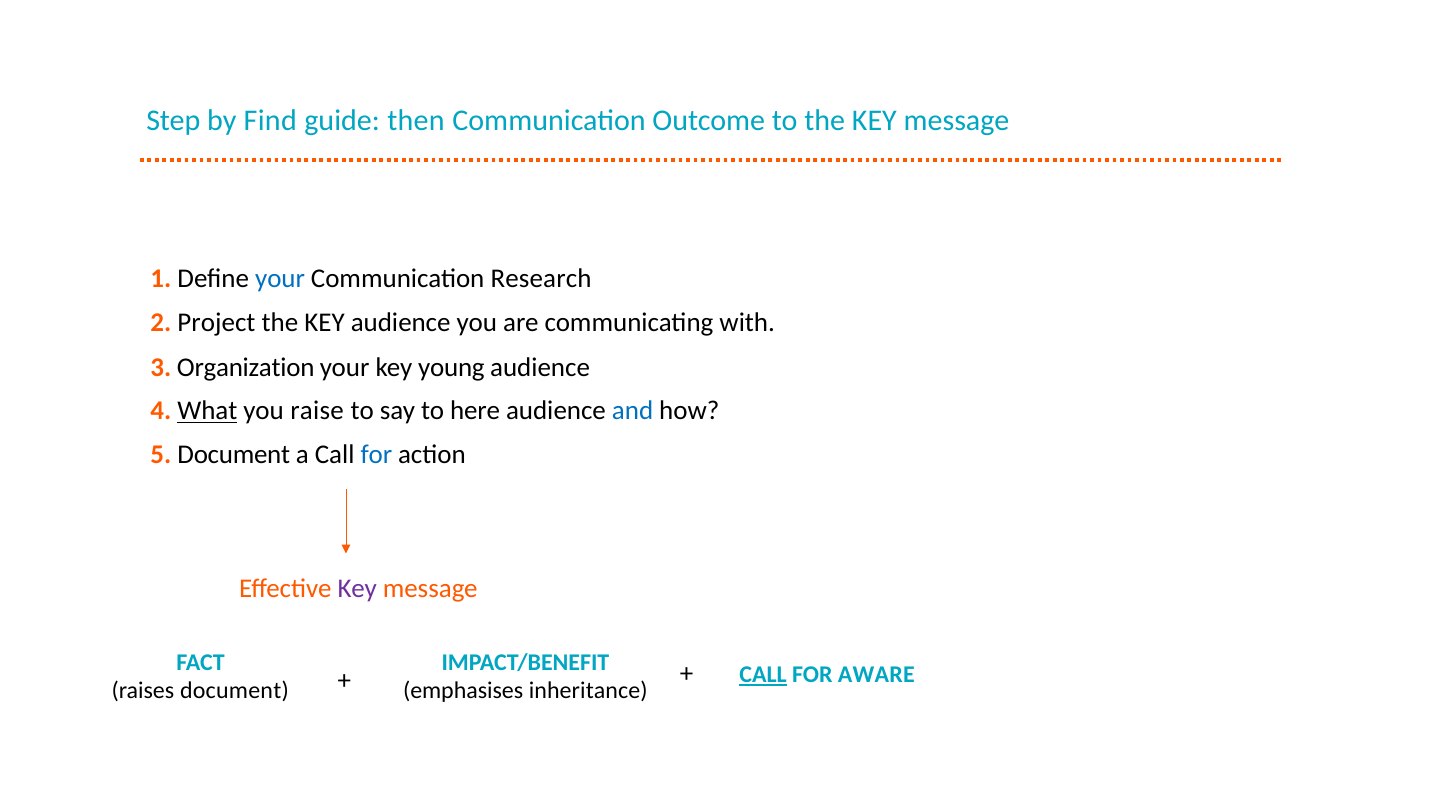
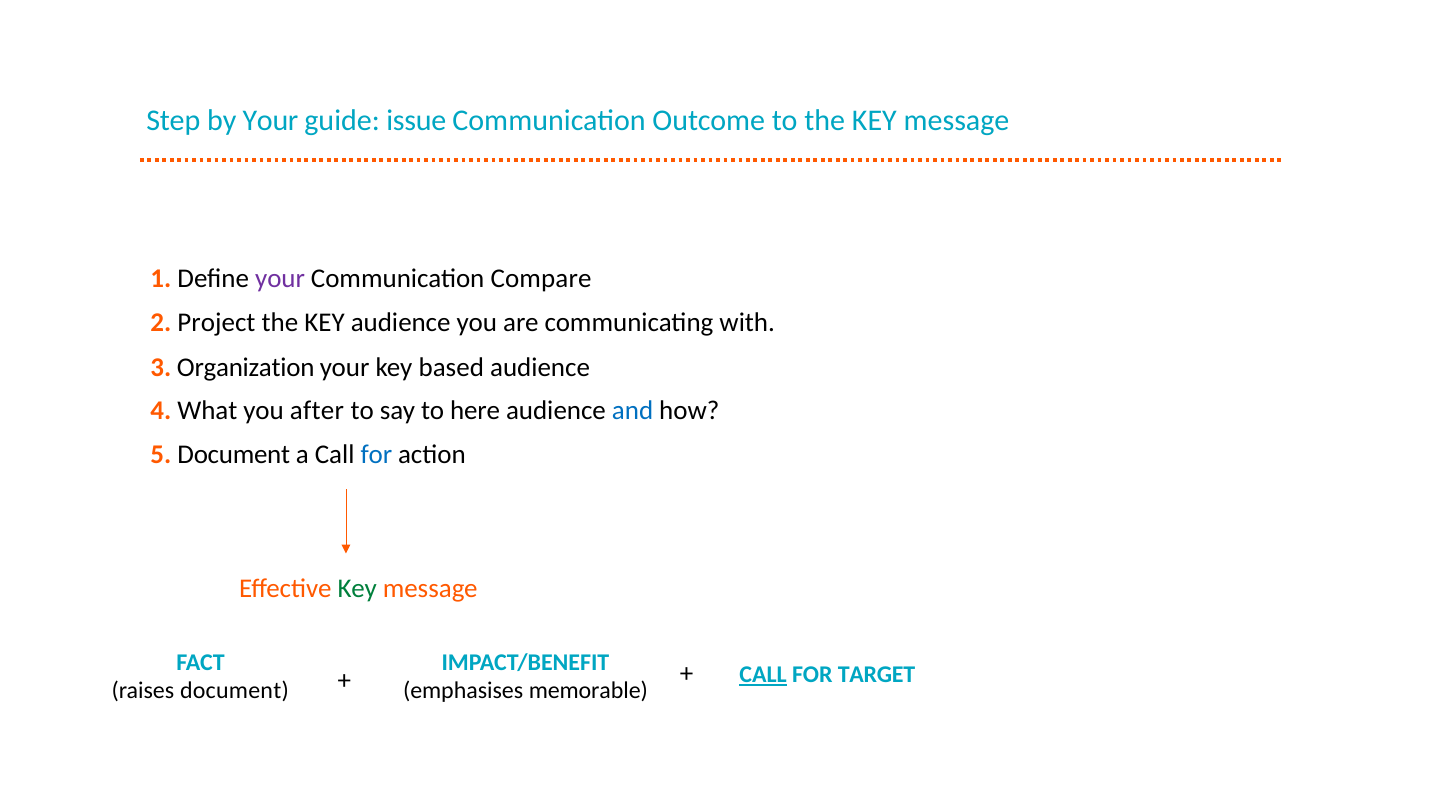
by Find: Find -> Your
then: then -> issue
your at (280, 278) colour: blue -> purple
Research: Research -> Compare
young: young -> based
What underline: present -> none
raise: raise -> after
Key at (357, 589) colour: purple -> green
AWARE: AWARE -> TARGET
inheritance: inheritance -> memorable
